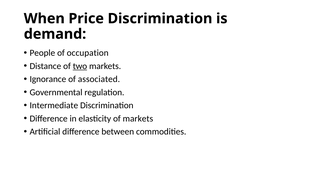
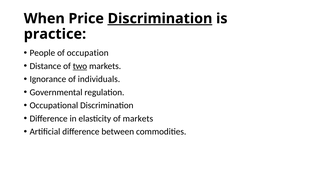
Discrimination at (160, 18) underline: none -> present
demand: demand -> practice
associated: associated -> individuals
Intermediate: Intermediate -> Occupational
